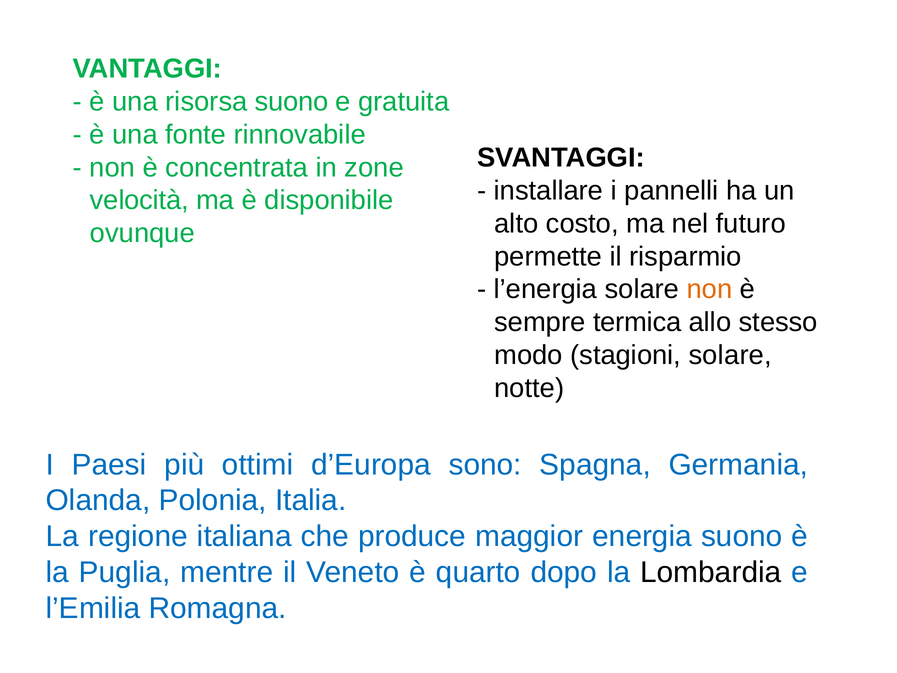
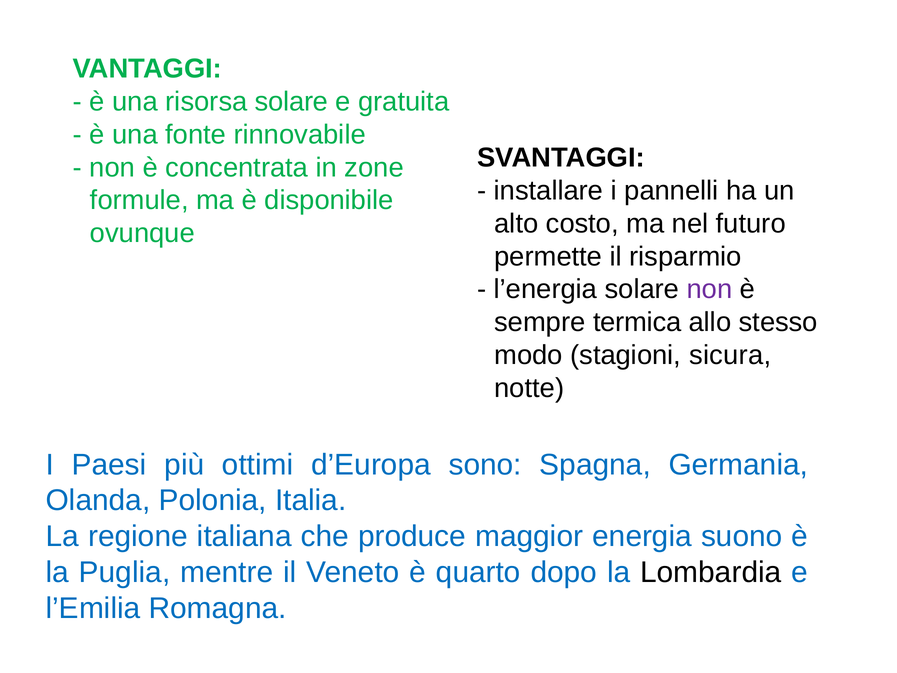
risorsa suono: suono -> solare
velocità: velocità -> formule
non at (709, 289) colour: orange -> purple
stagioni solare: solare -> sicura
